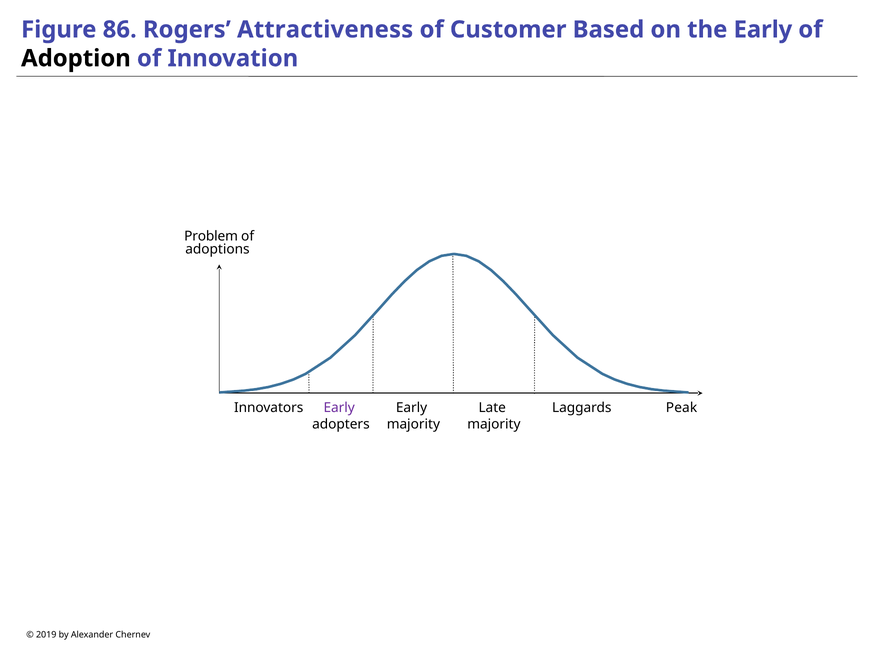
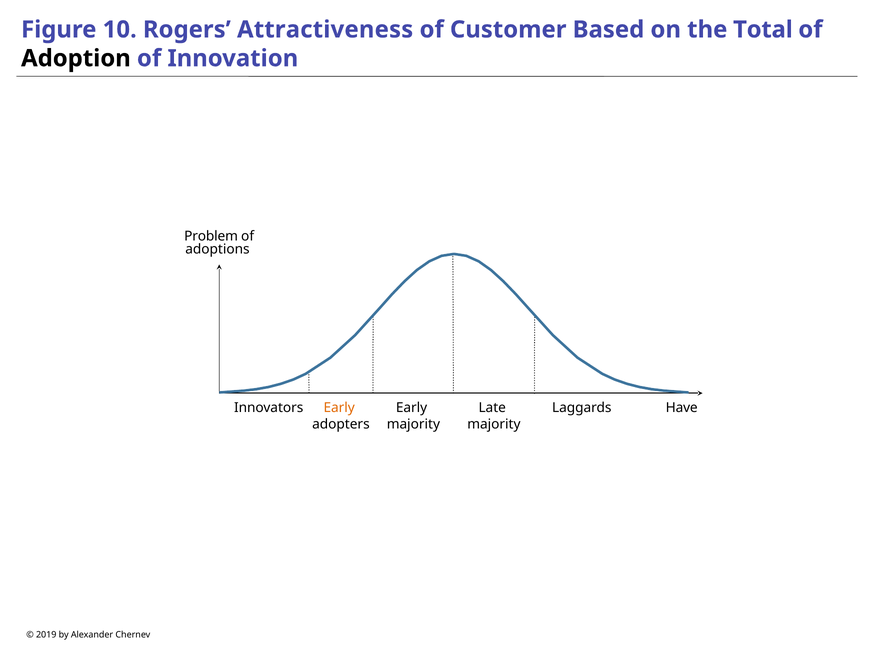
86: 86 -> 10
the Early: Early -> Total
Early at (339, 408) colour: purple -> orange
Peak: Peak -> Have
